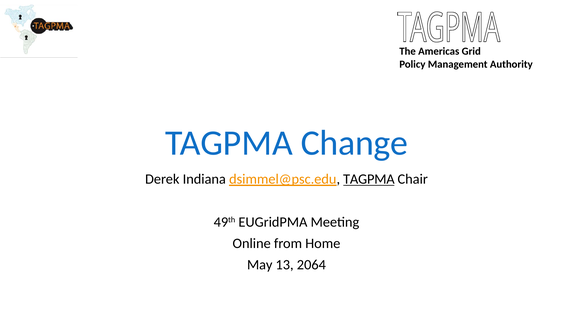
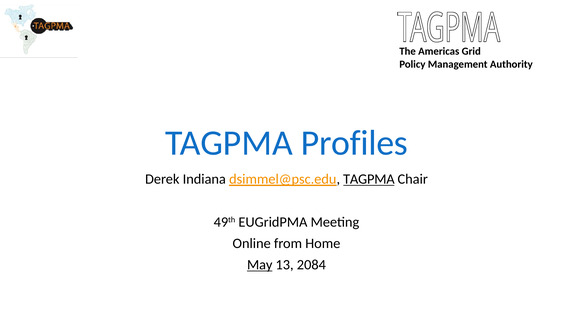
Change: Change -> Profiles
May underline: none -> present
2064: 2064 -> 2084
